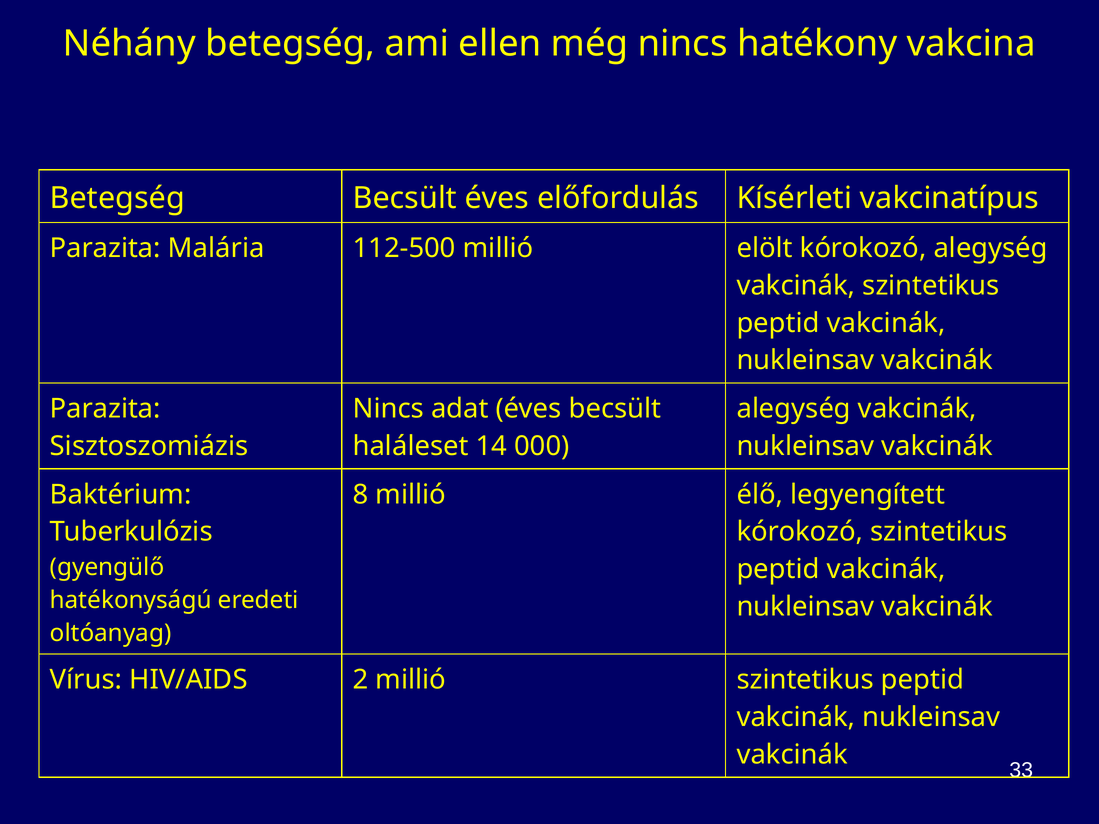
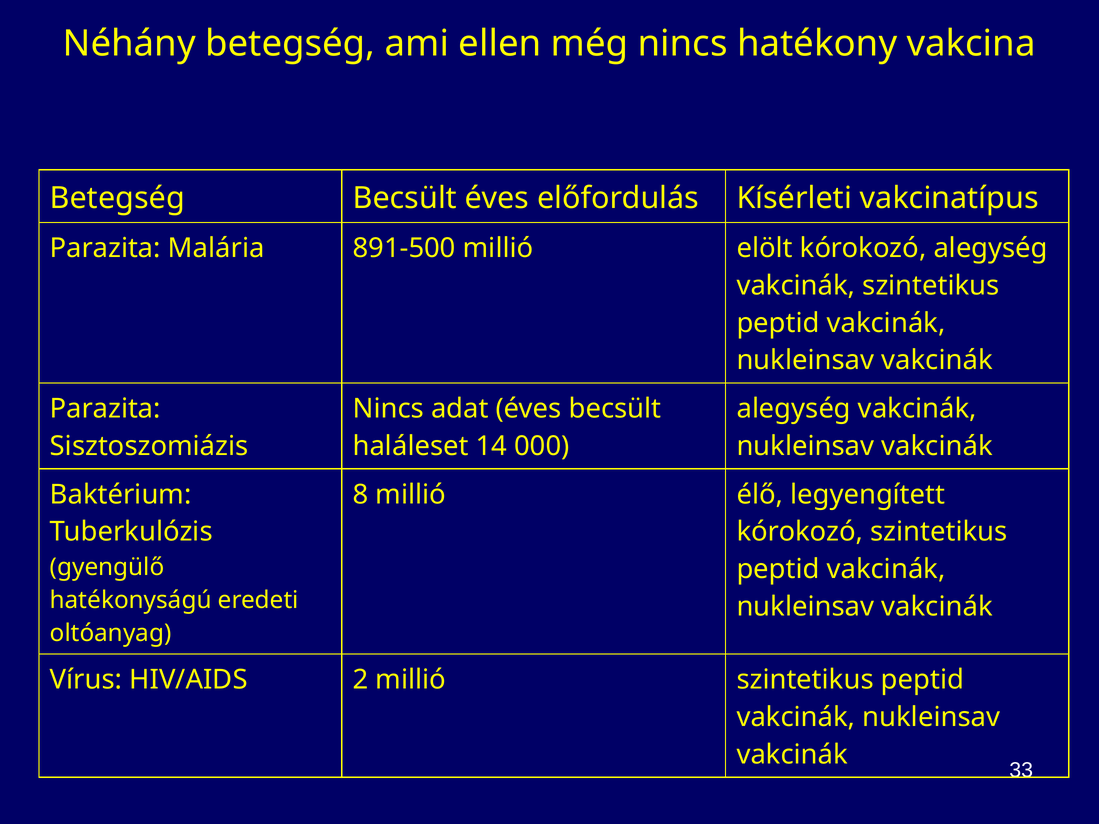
112-500: 112-500 -> 891-500
